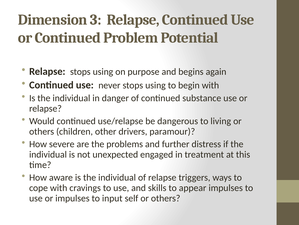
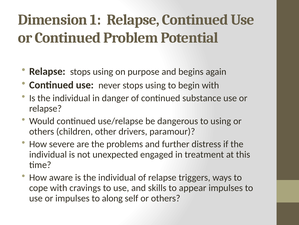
3: 3 -> 1
to living: living -> using
input: input -> along
